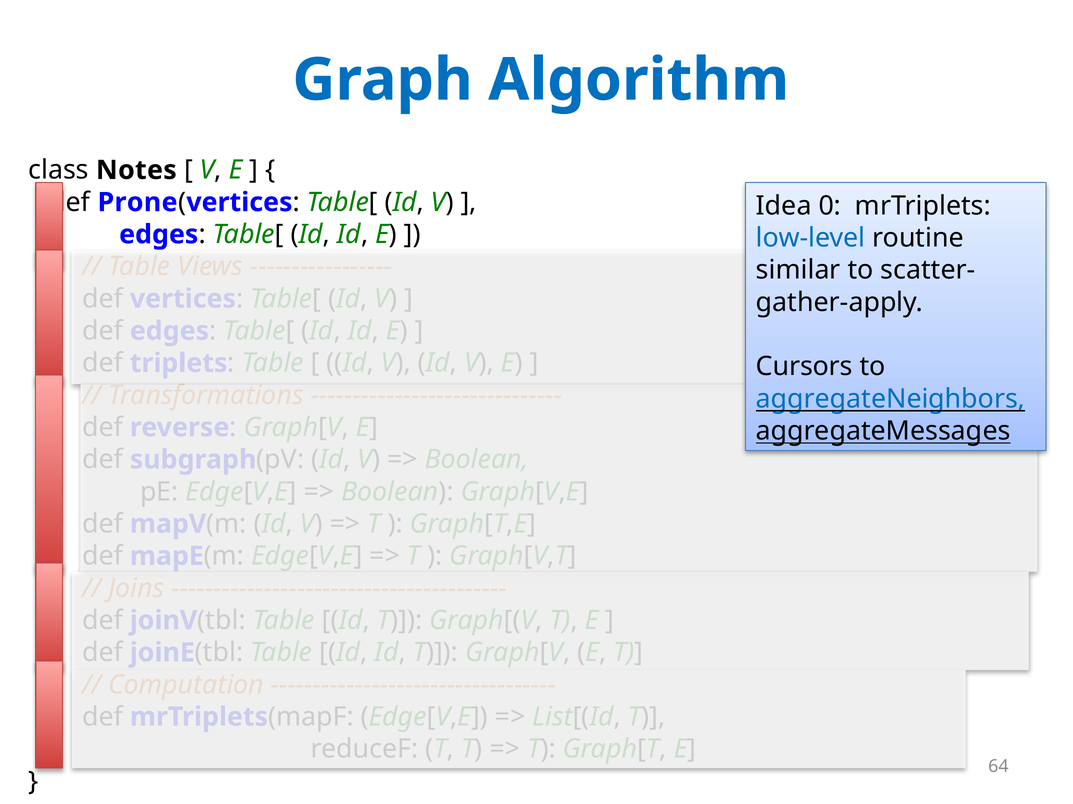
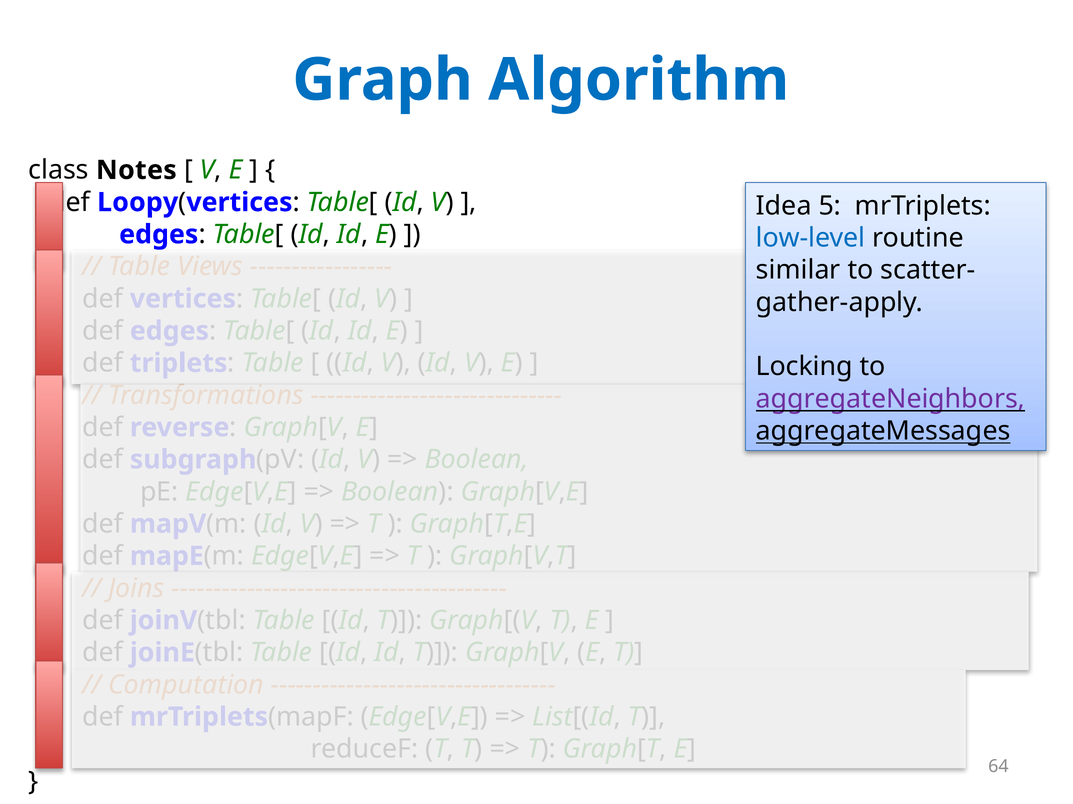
Prone: Prone -> Loopy
0: 0 -> 5
Cursors: Cursors -> Locking
aggregateNeighbors colour: blue -> purple
